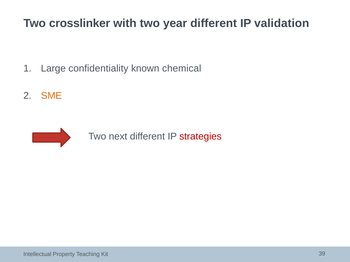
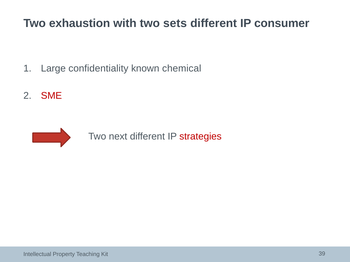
crosslinker: crosslinker -> exhaustion
year: year -> sets
validation: validation -> consumer
SME colour: orange -> red
